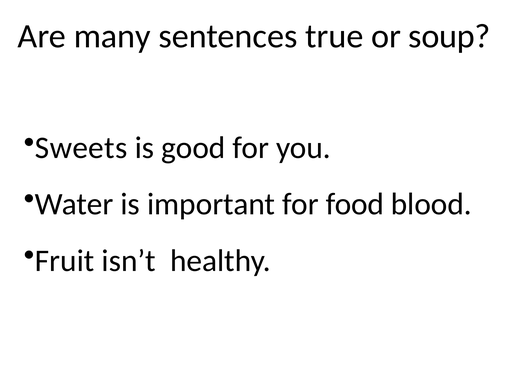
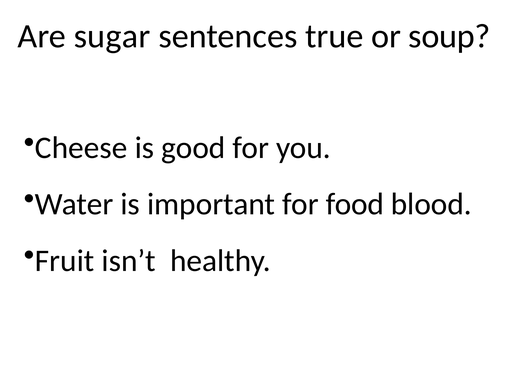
many: many -> sugar
Sweets: Sweets -> Cheese
